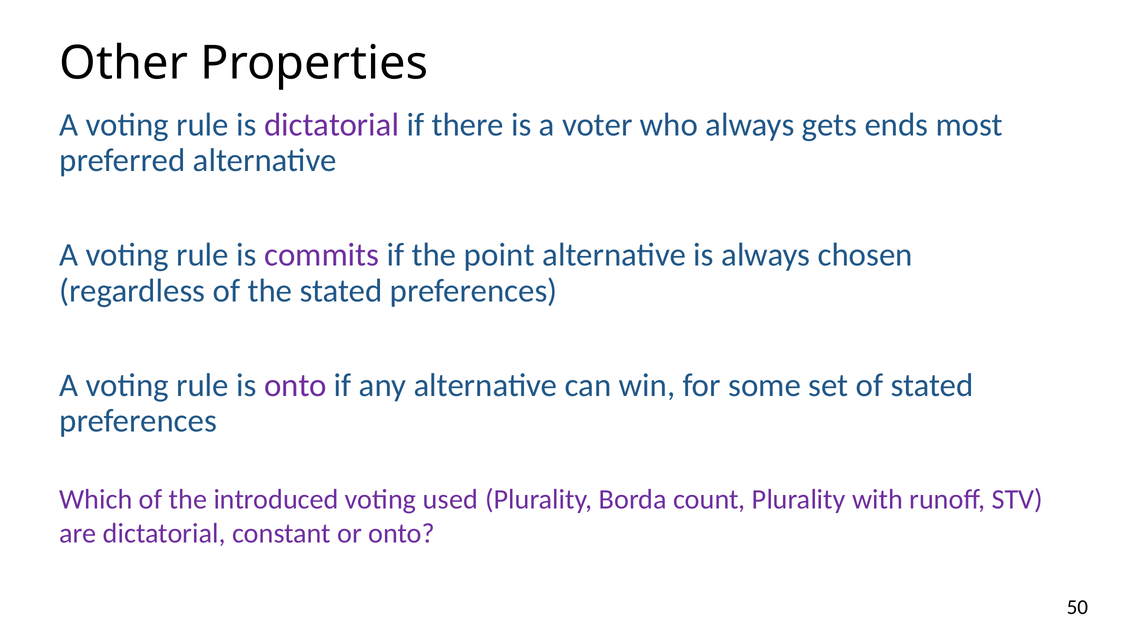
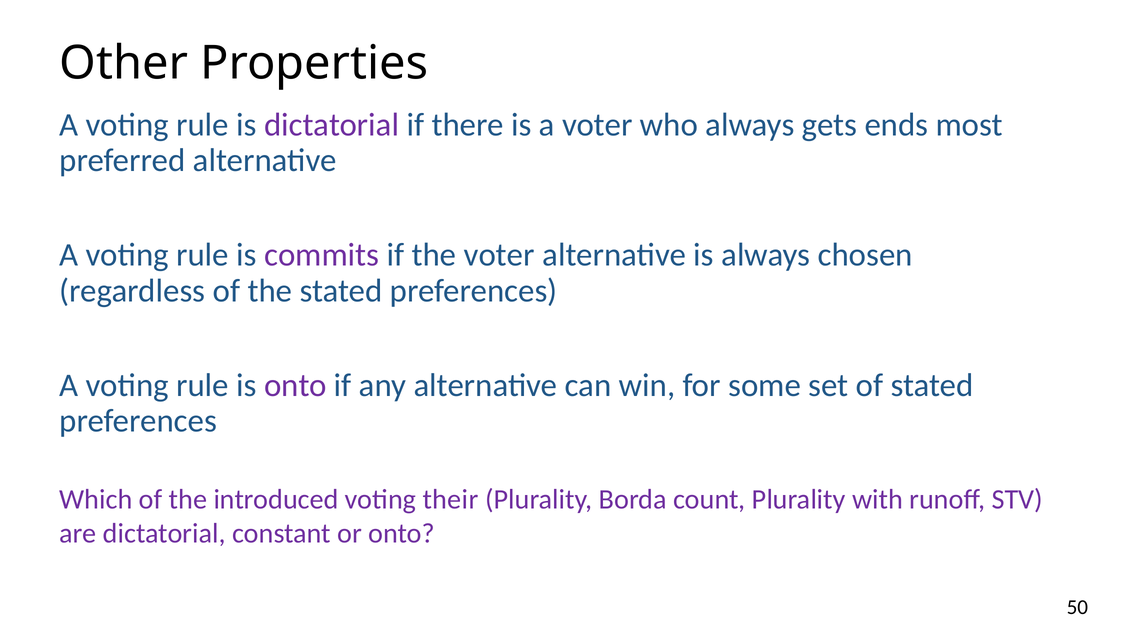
the point: point -> voter
used: used -> their
